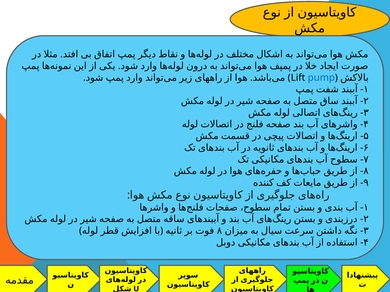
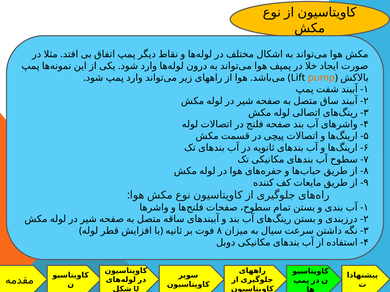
pump colour: blue -> orange
